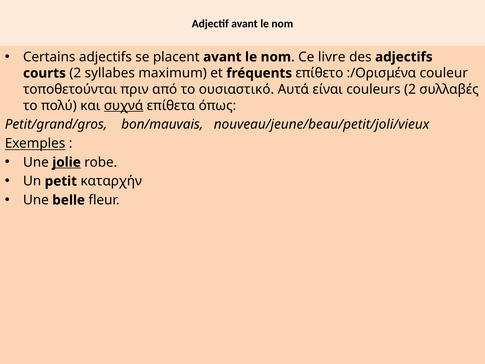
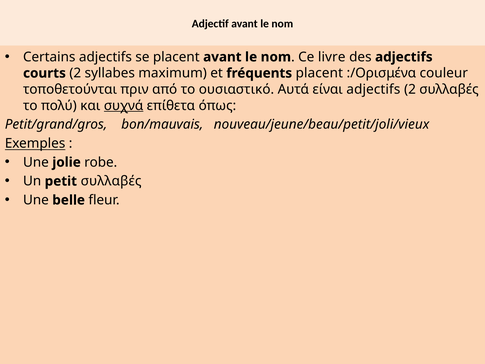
fréquents επίθετο: επίθετο -> placent
είναι couleurs: couleurs -> adjectifs
jolie underline: present -> none
petit καταρχήν: καταρχήν -> συλλαβές
